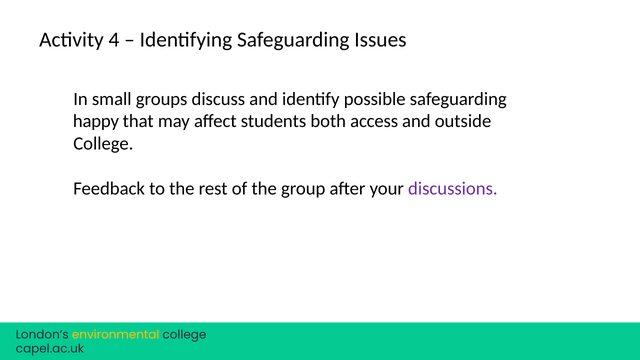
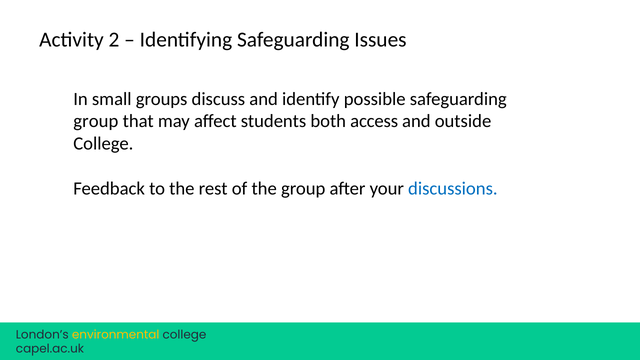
4: 4 -> 2
happy at (96, 121): happy -> group
discussions colour: purple -> blue
